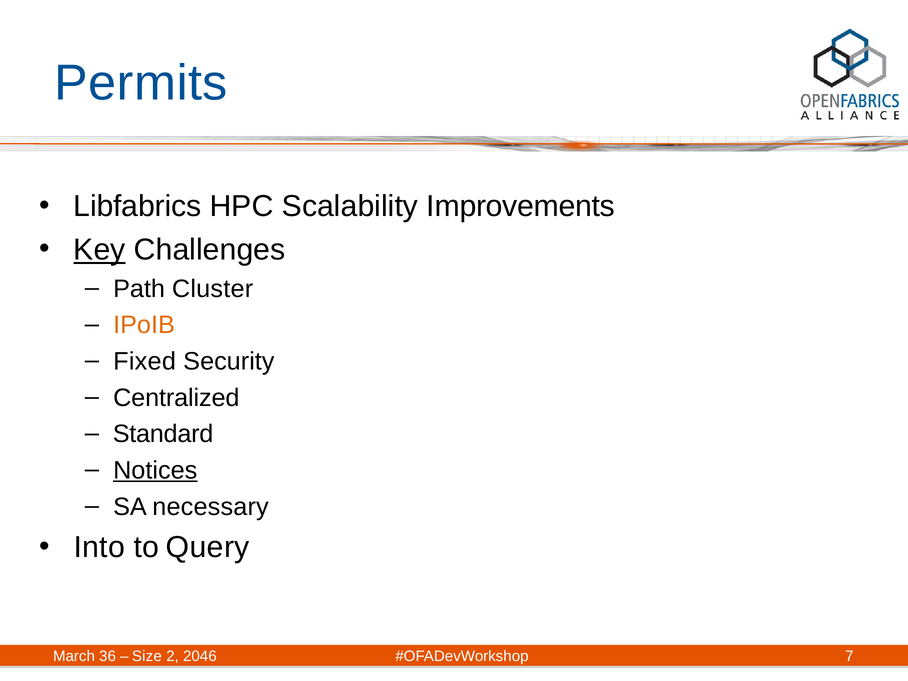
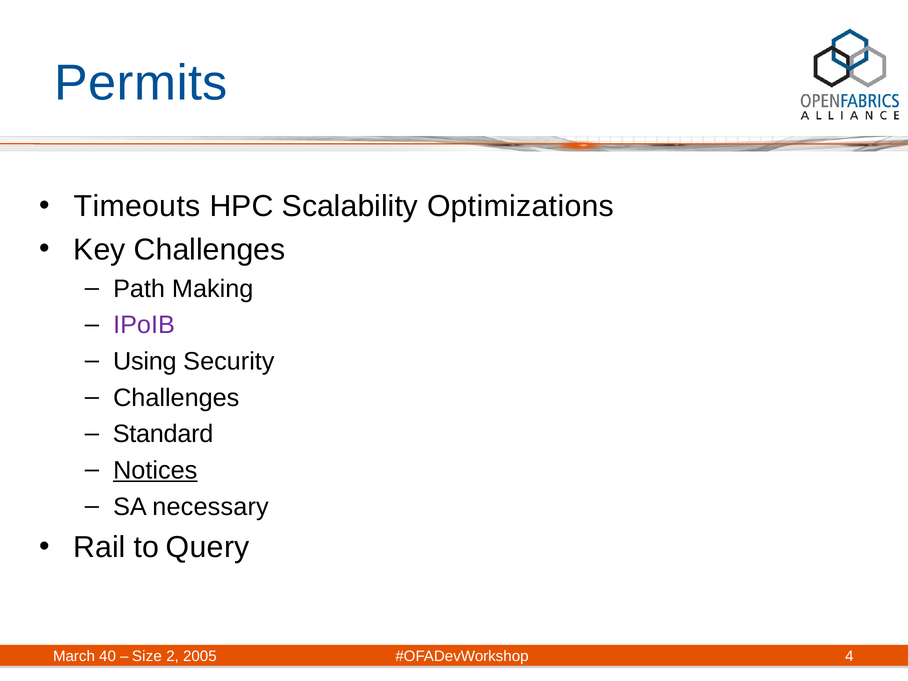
Libfabrics: Libfabrics -> Timeouts
Improvements: Improvements -> Optimizations
Key underline: present -> none
Cluster: Cluster -> Making
IPoIB colour: orange -> purple
Fixed: Fixed -> Using
Centralized at (176, 398): Centralized -> Challenges
Into: Into -> Rail
36: 36 -> 40
2046: 2046 -> 2005
7: 7 -> 4
